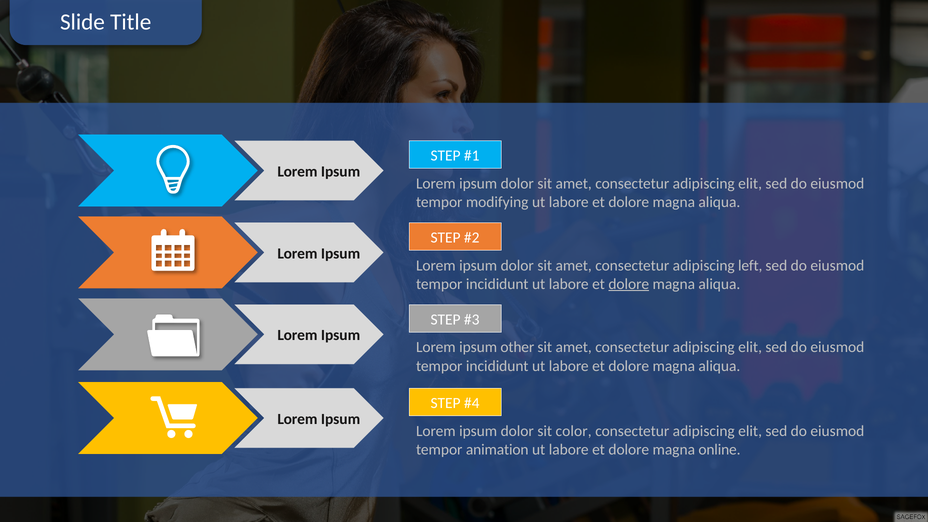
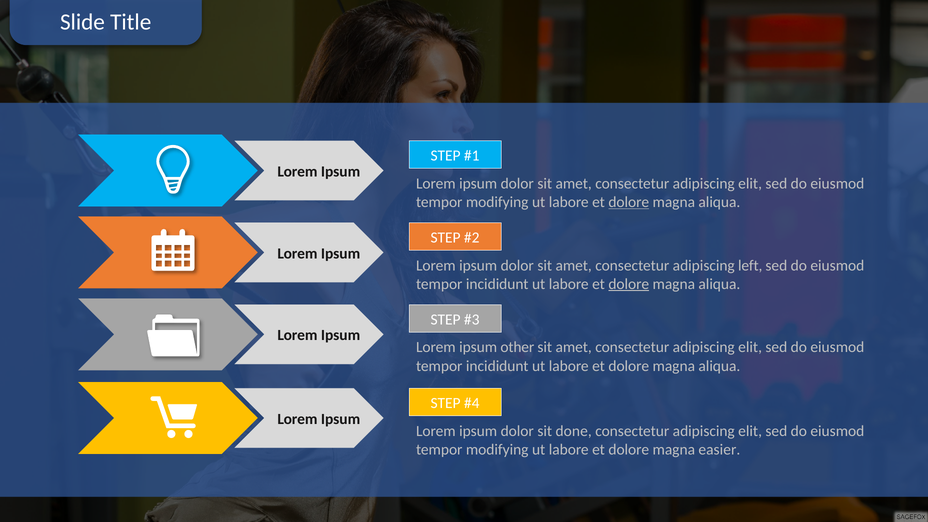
dolore at (629, 202) underline: none -> present
color: color -> done
animation at (497, 450): animation -> modifying
online: online -> easier
